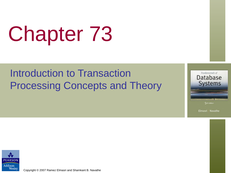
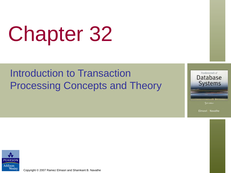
73: 73 -> 32
